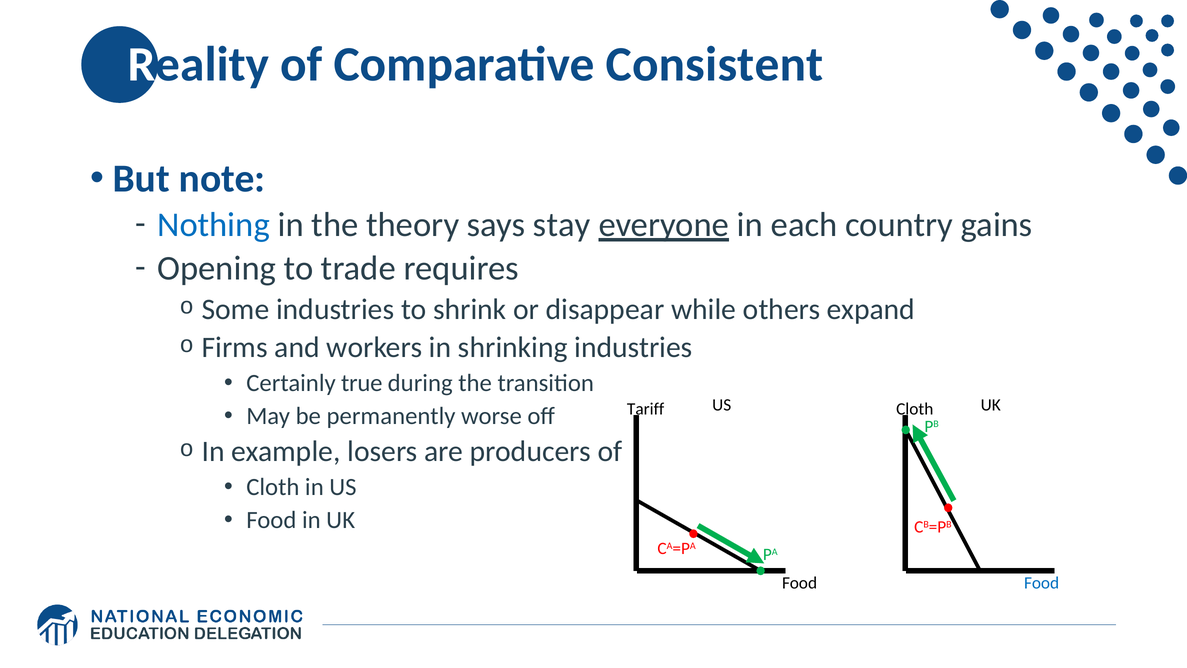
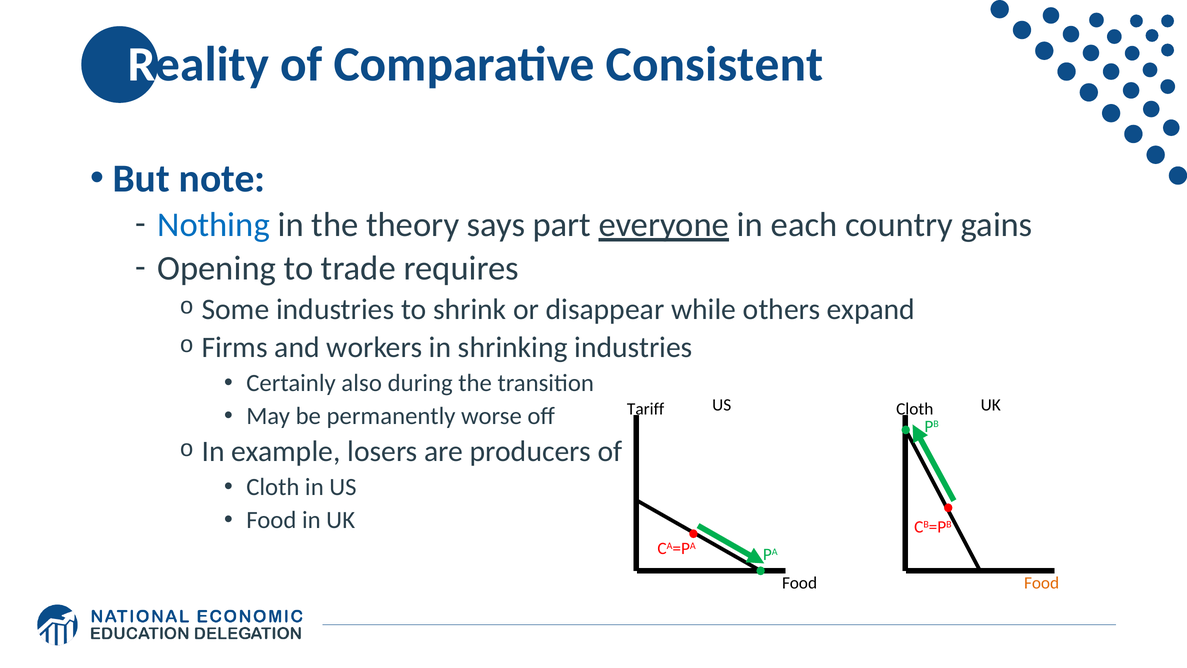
stay: stay -> part
true: true -> also
Food at (1042, 583) colour: blue -> orange
